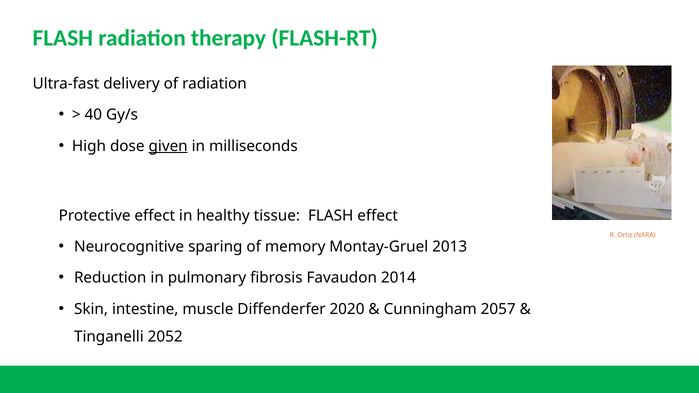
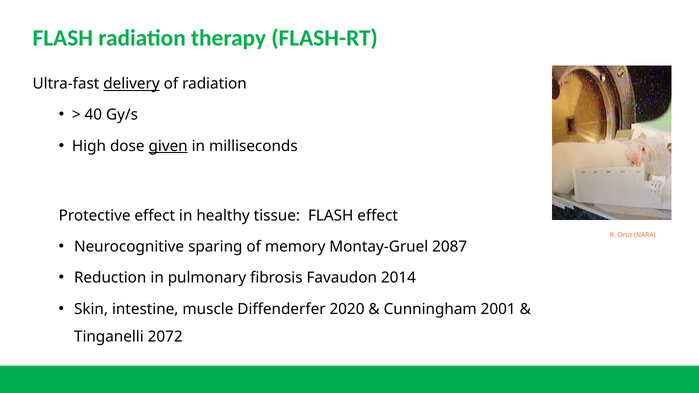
delivery underline: none -> present
2013: 2013 -> 2087
2057: 2057 -> 2001
2052: 2052 -> 2072
